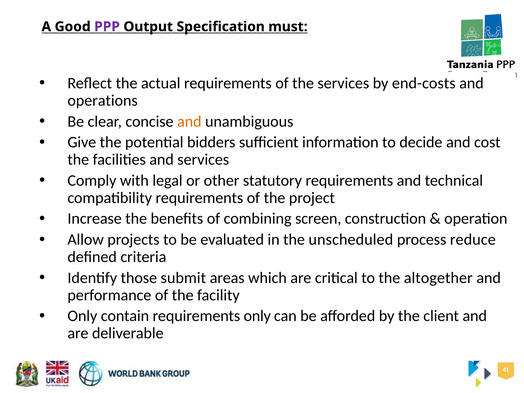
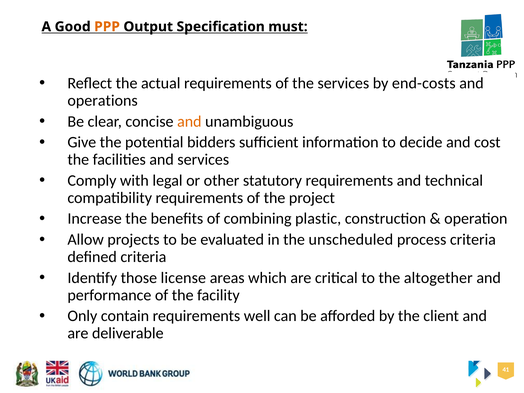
PPP colour: purple -> orange
screen: screen -> plastic
process reduce: reduce -> criteria
submit: submit -> license
requirements only: only -> well
